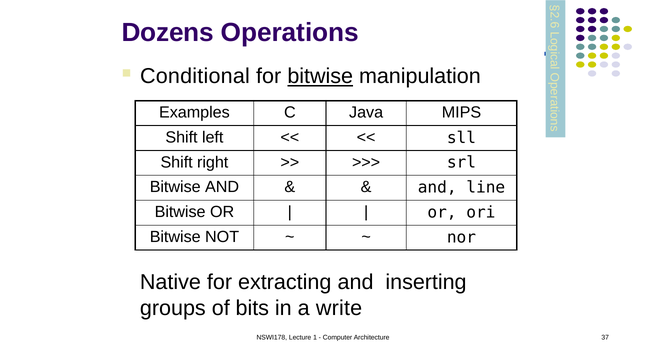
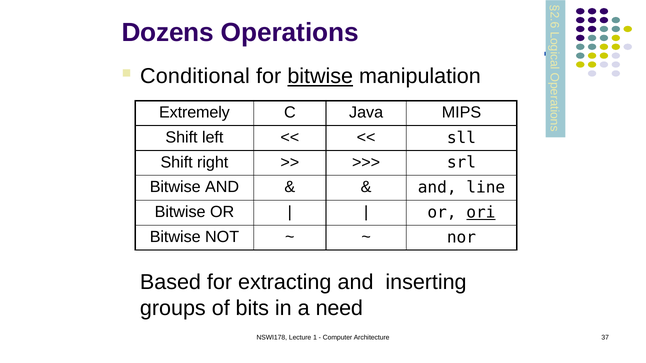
Examples: Examples -> Extremely
ori underline: none -> present
Native: Native -> Based
write: write -> need
